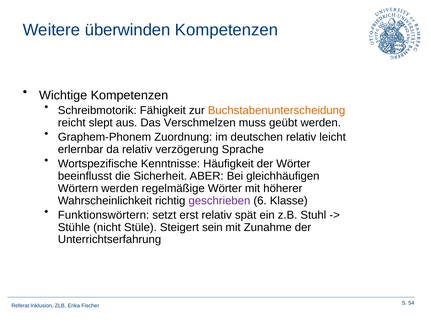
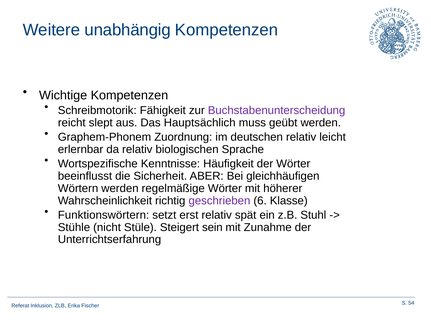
überwinden: überwinden -> unabhängig
Buchstabenunterscheidung colour: orange -> purple
Verschmelzen: Verschmelzen -> Hauptsächlich
verzögerung: verzögerung -> biologischen
